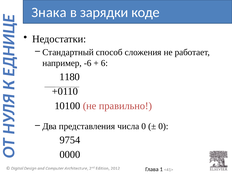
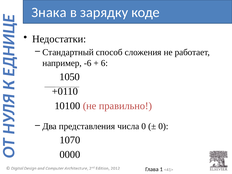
зарядки: зарядки -> зарядку
1180: 1180 -> 1050
9754: 9754 -> 1070
